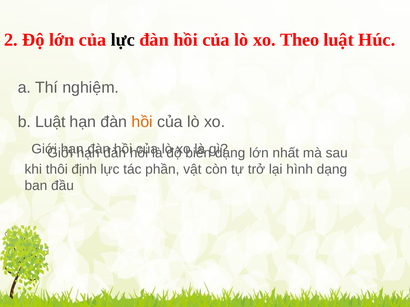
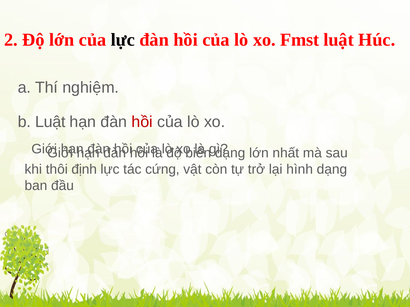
Theo: Theo -> Fmst
hồi at (142, 122) colour: orange -> red
phần: phần -> cứng
